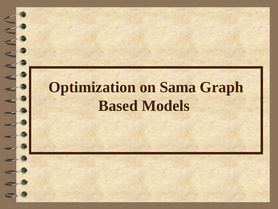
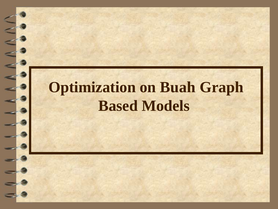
Sama: Sama -> Buah
